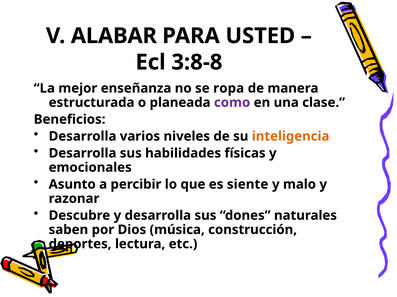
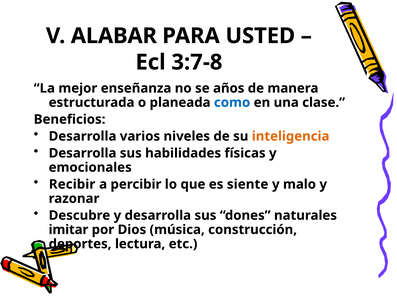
3:8-8: 3:8-8 -> 3:7-8
ropa: ropa -> años
como colour: purple -> blue
Asunto: Asunto -> Recibir
saben: saben -> imitar
